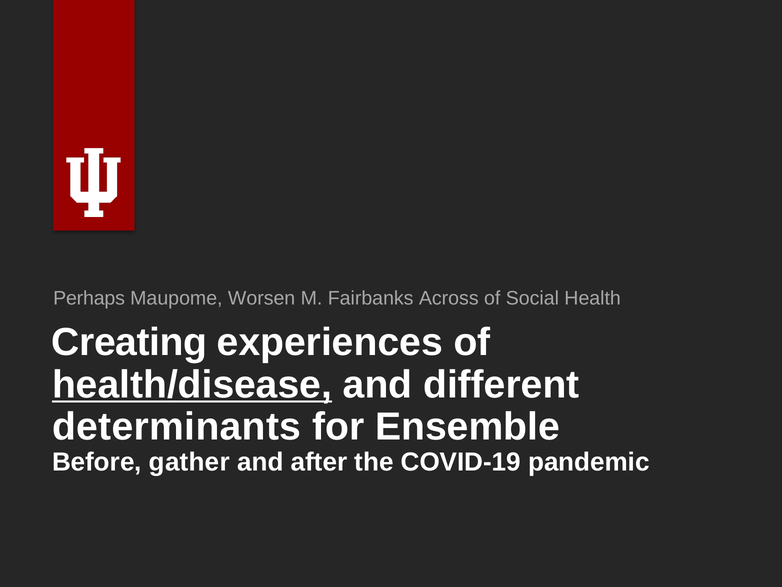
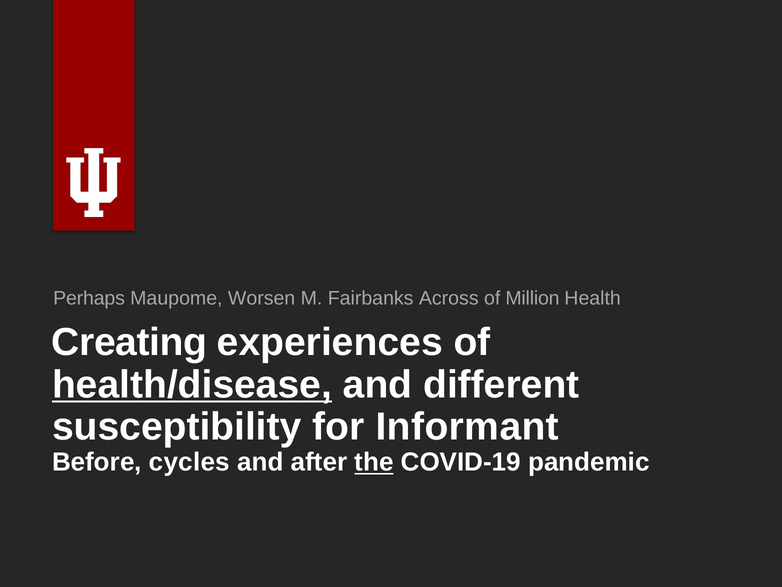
Social: Social -> Million
determinants: determinants -> susceptibility
Ensemble: Ensemble -> Informant
gather: gather -> cycles
the underline: none -> present
